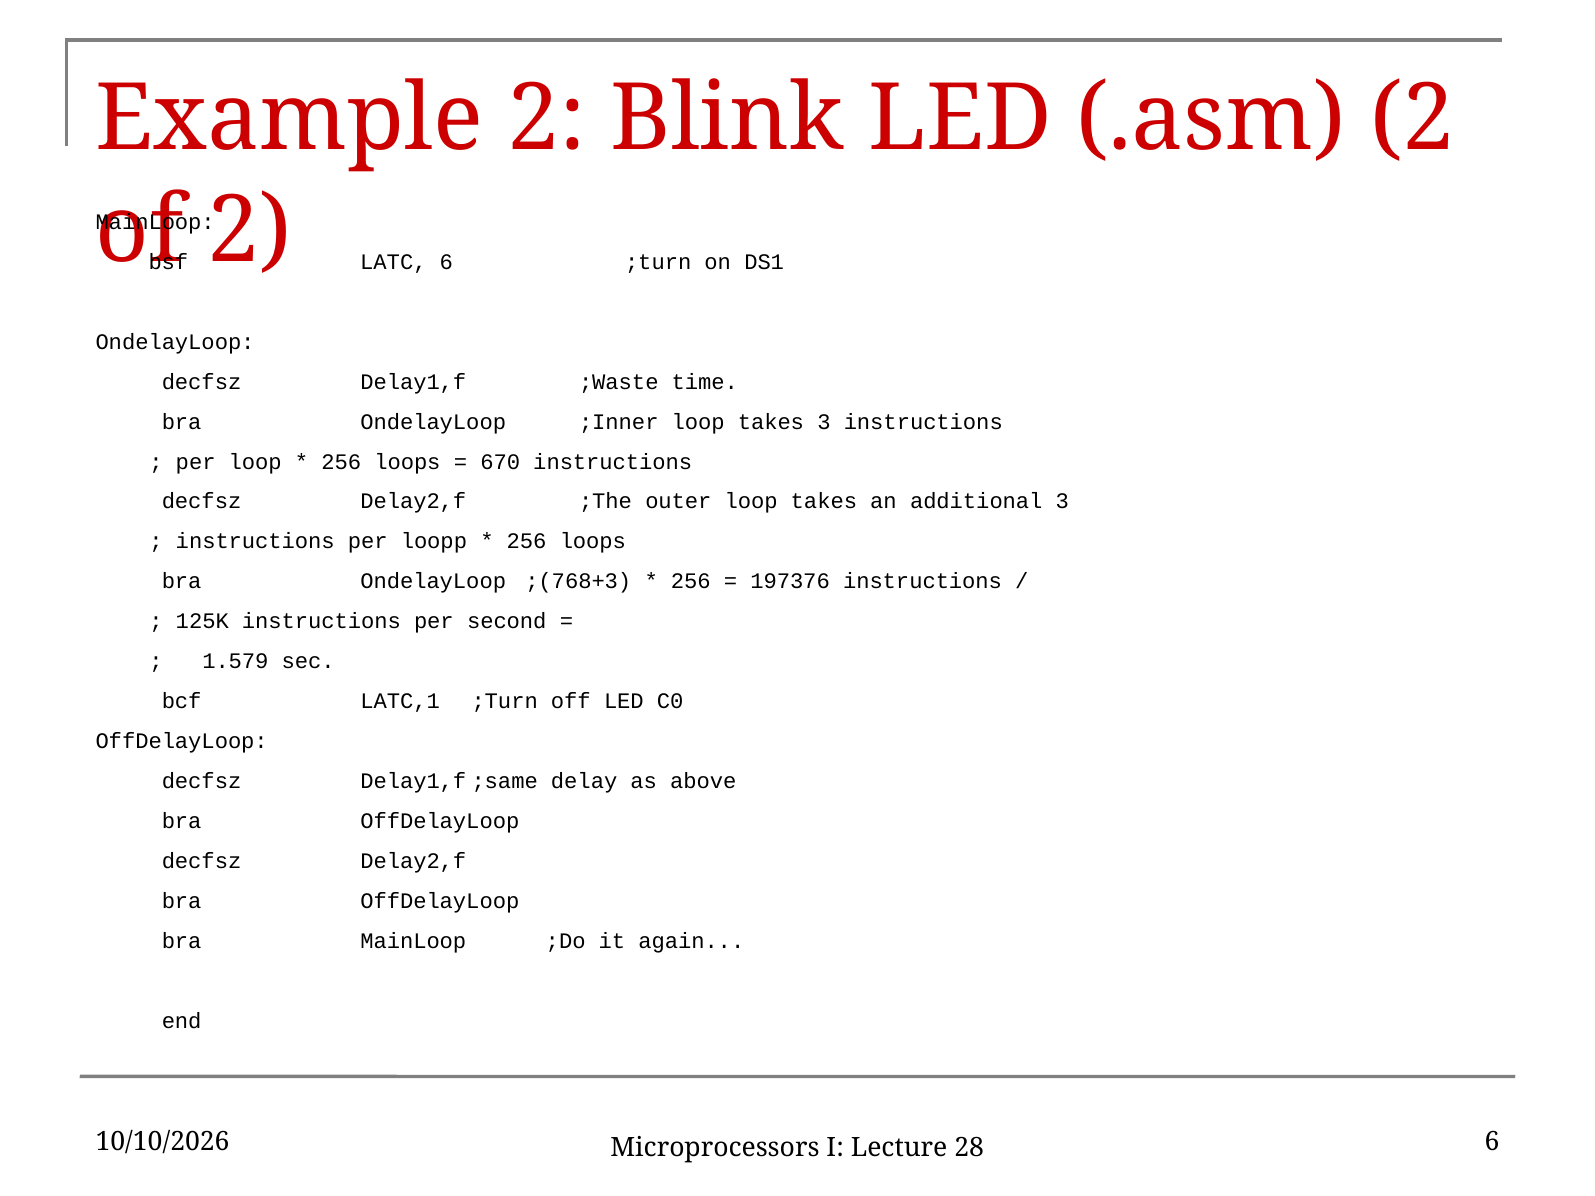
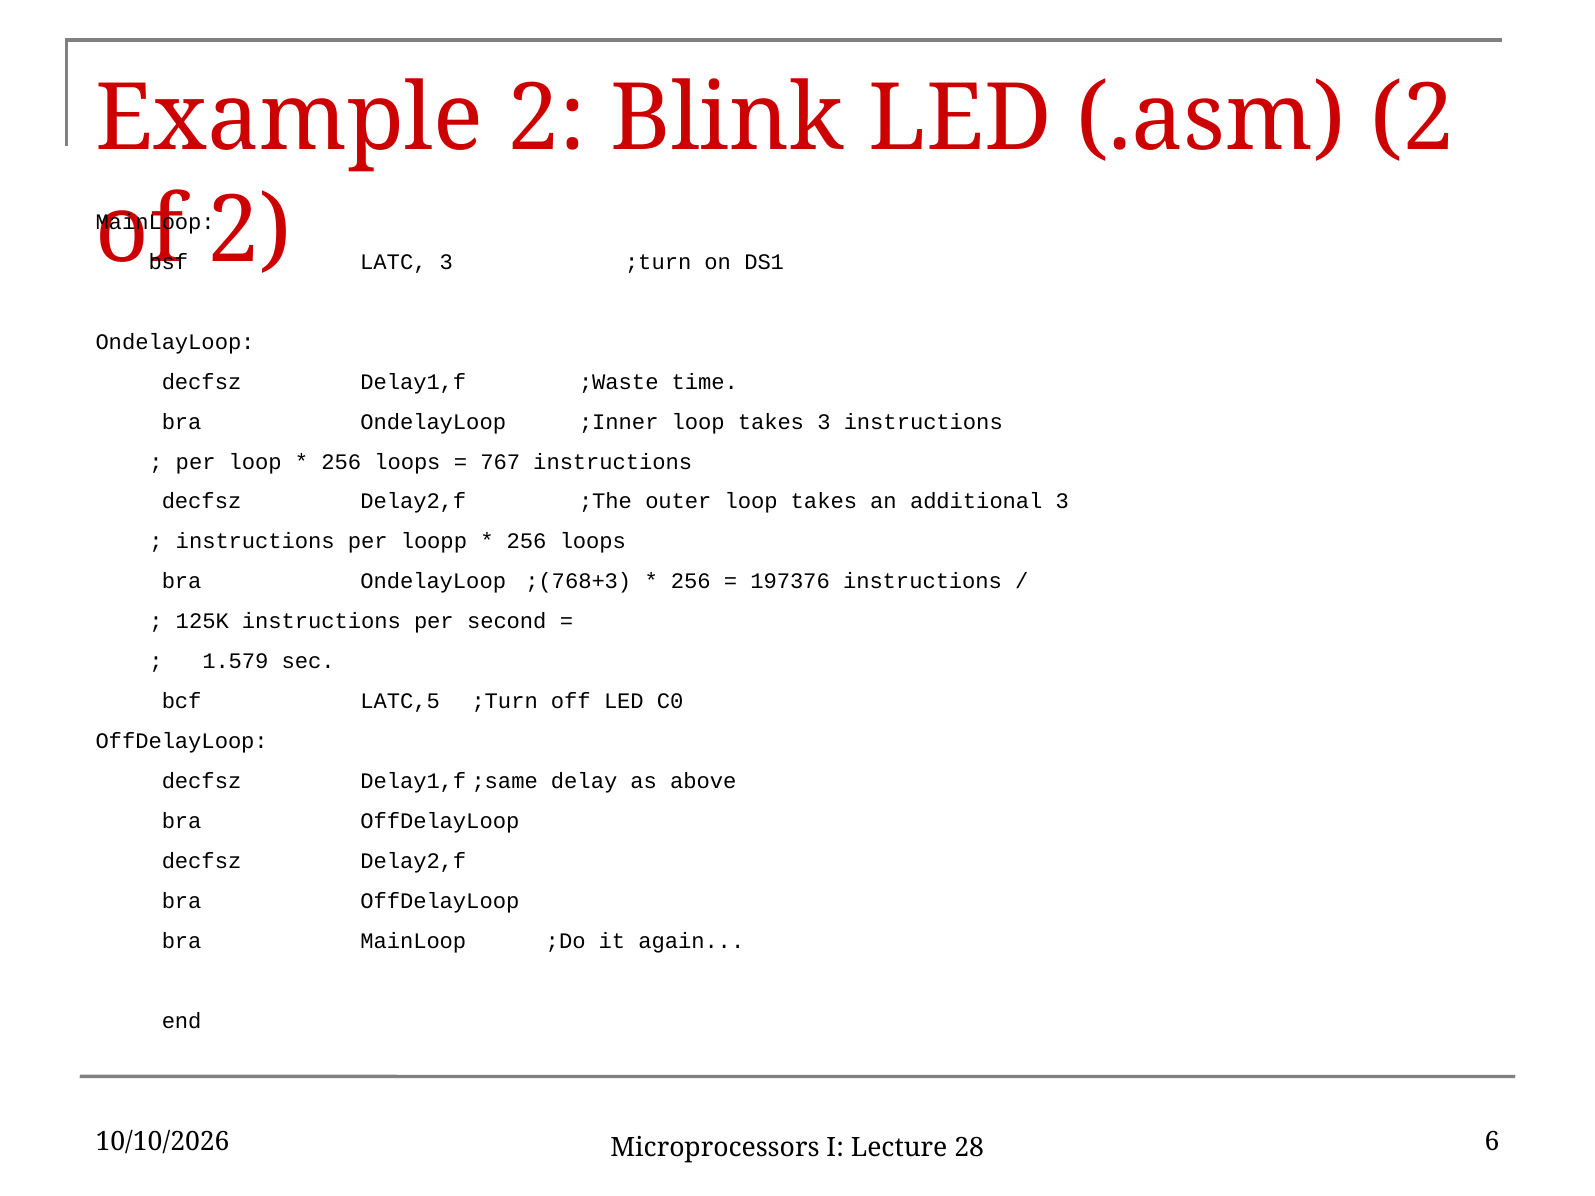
LATC 6: 6 -> 3
670: 670 -> 767
LATC,1: LATC,1 -> LATC,5
